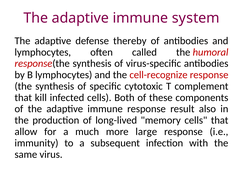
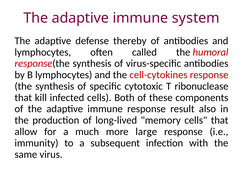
cell-recognize: cell-recognize -> cell-cytokines
complement: complement -> ribonuclease
